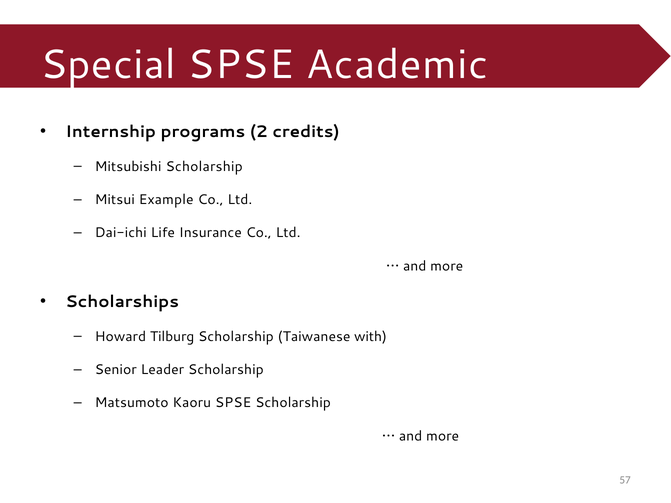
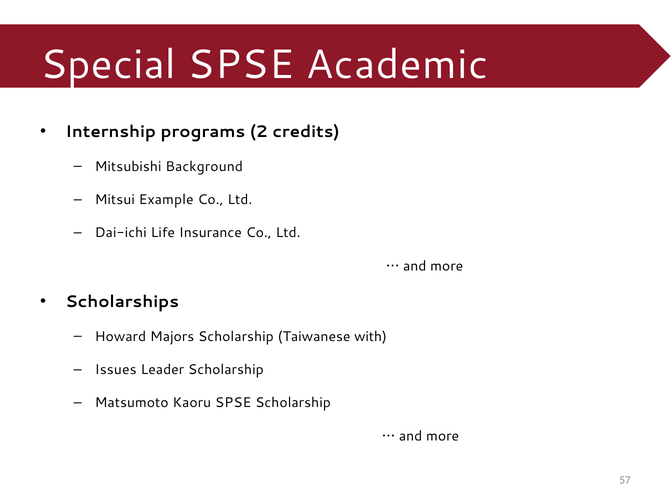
Mitsubishi Scholarship: Scholarship -> Background
Tilburg: Tilburg -> Majors
Senior: Senior -> Issues
